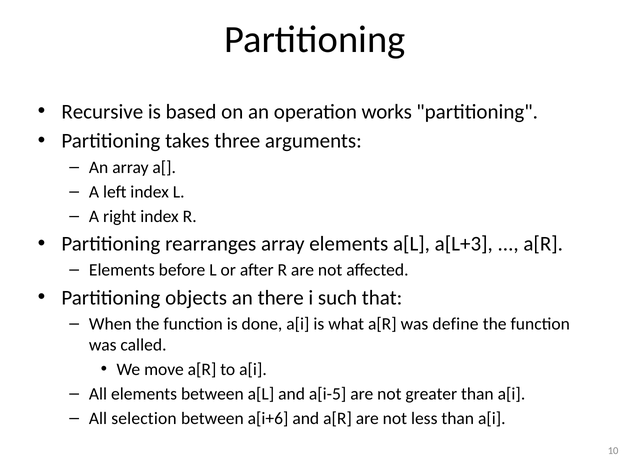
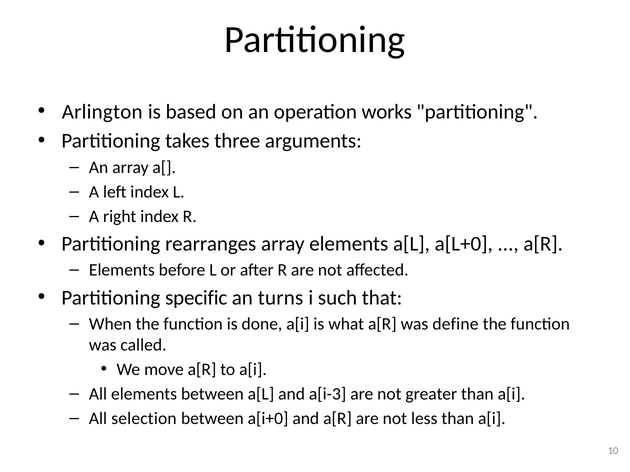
Recursive: Recursive -> Arlington
a[L+3: a[L+3 -> a[L+0
objects: objects -> specific
there: there -> turns
a[i-5: a[i-5 -> a[i-3
a[i+6: a[i+6 -> a[i+0
